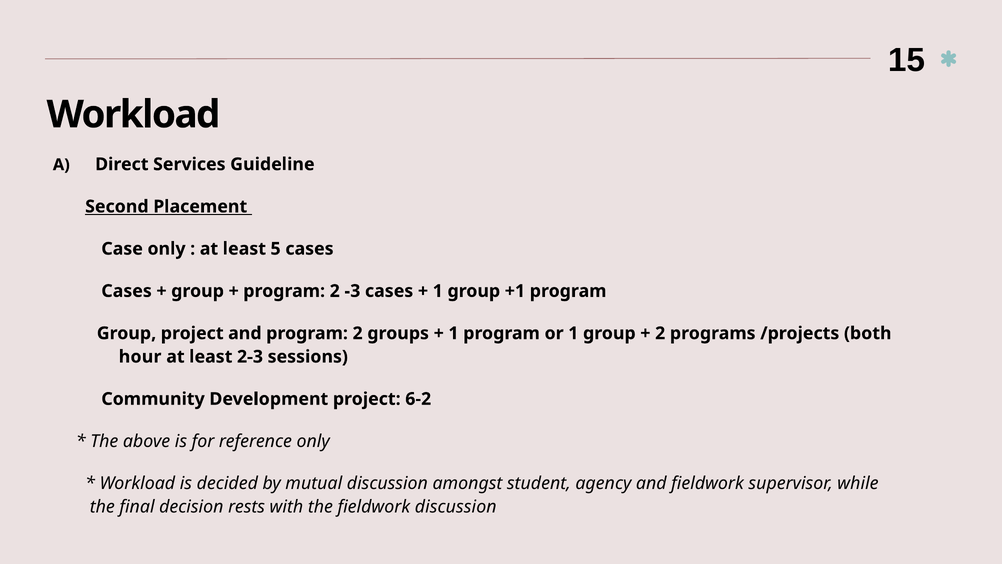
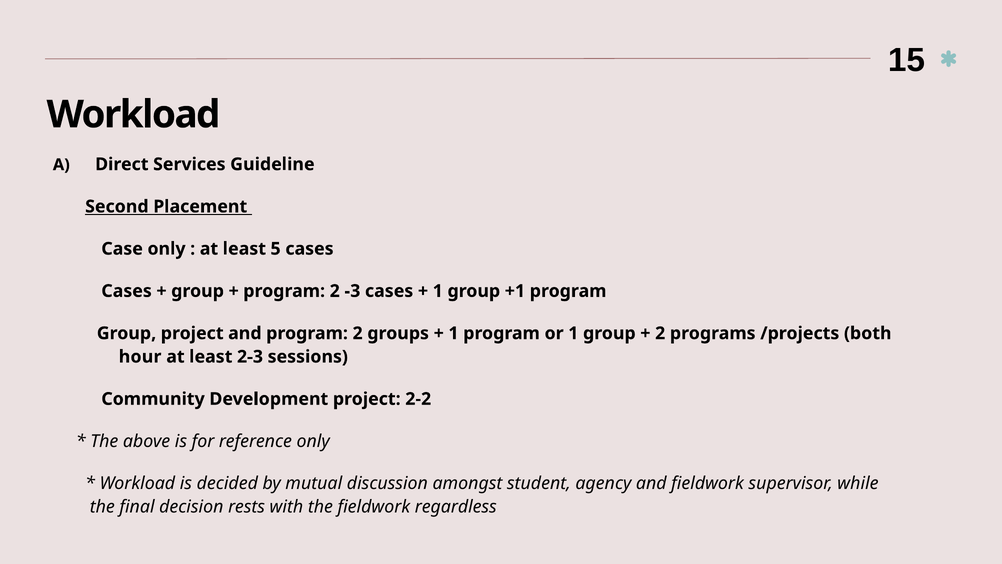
6-2: 6-2 -> 2-2
fieldwork discussion: discussion -> regardless
